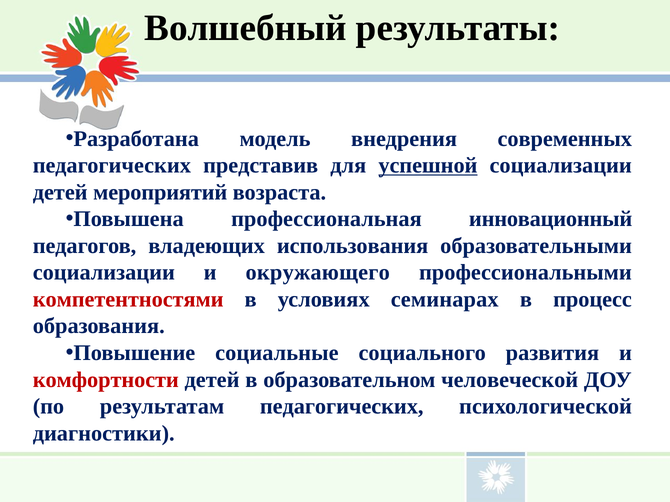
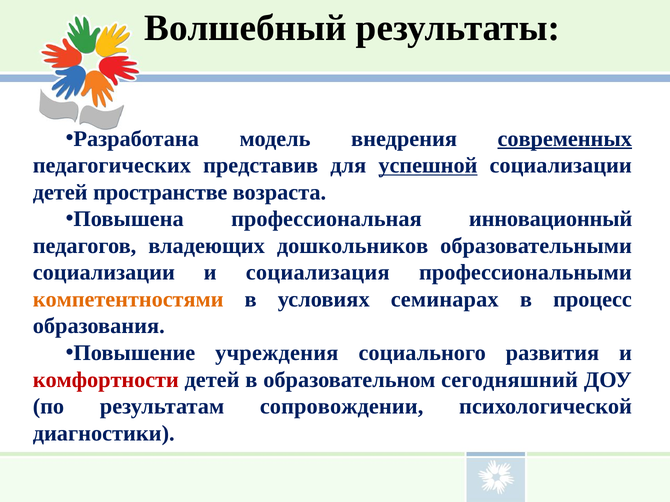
современных underline: none -> present
мероприятий: мероприятий -> пространстве
использования: использования -> дошкольников
окружающего: окружающего -> социализация
компетентностями colour: red -> orange
социальные: социальные -> учреждения
человеческой: человеческой -> сегодняшний
результатам педагогических: педагогических -> сопровождении
